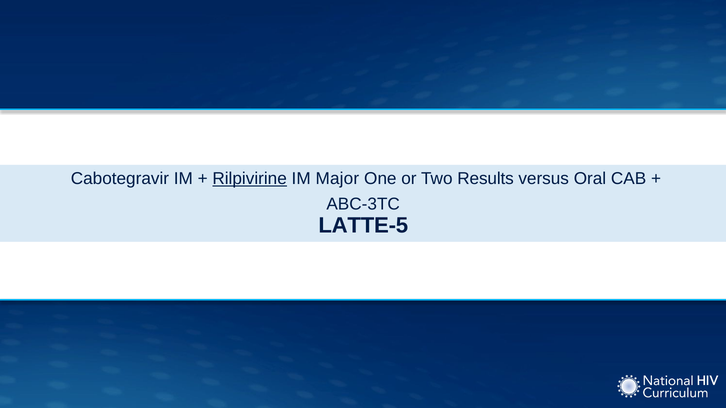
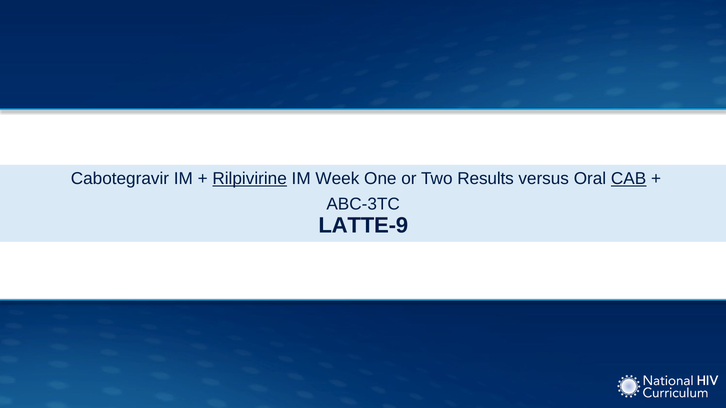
Major: Major -> Week
CAB underline: none -> present
LATTE-5: LATTE-5 -> LATTE-9
